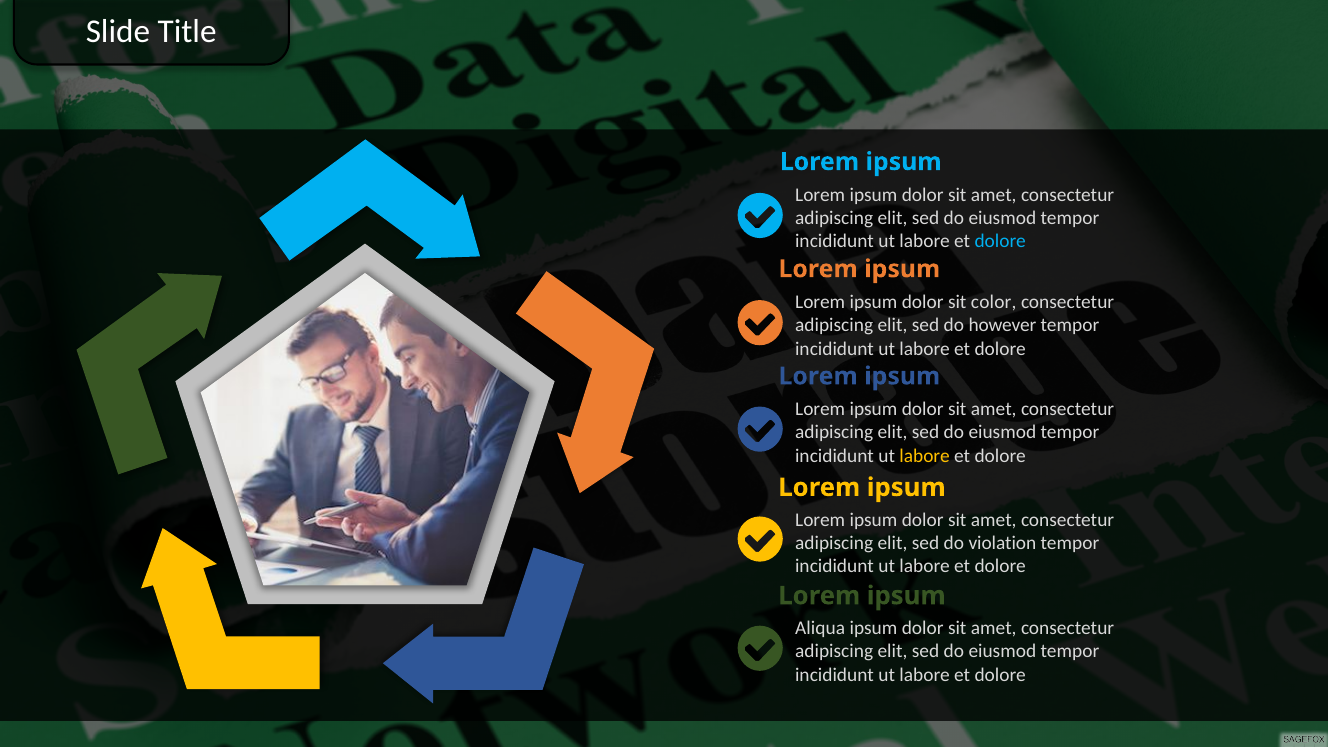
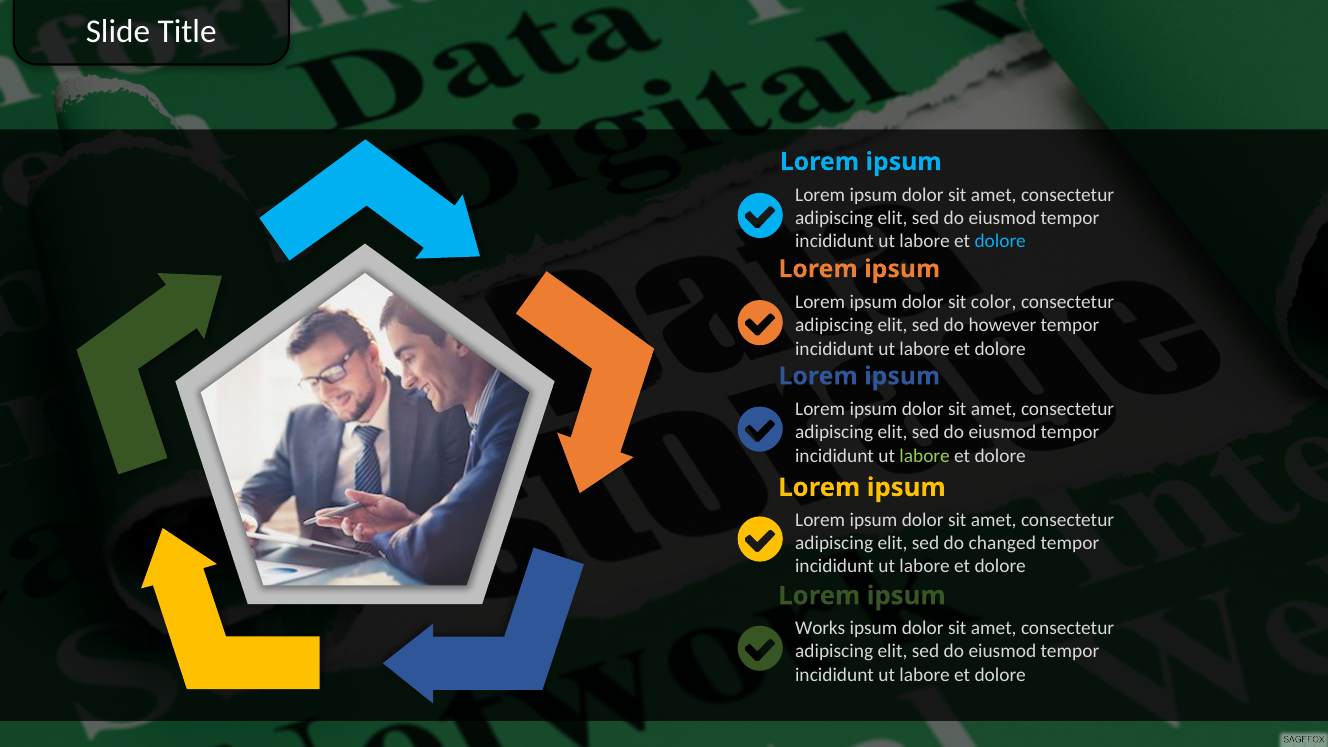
labore at (925, 456) colour: yellow -> light green
violation: violation -> changed
Aliqua: Aliqua -> Works
